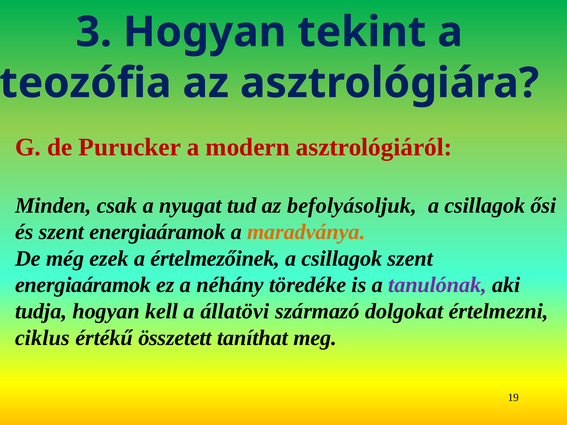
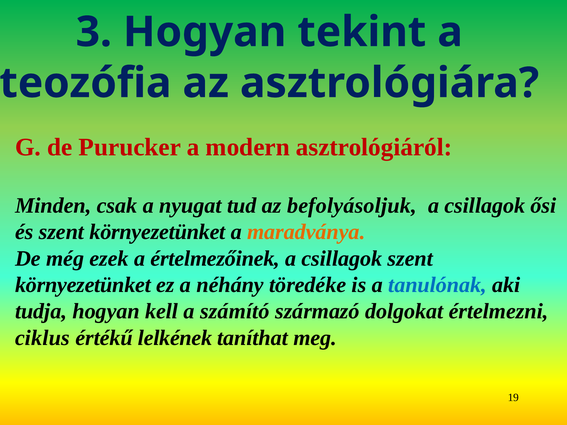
és szent energiaáramok: energiaáramok -> környezetünket
energiaáramok at (83, 285): energiaáramok -> környezetünket
tanulónak colour: purple -> blue
állatövi: állatövi -> számító
összetett: összetett -> lelkének
